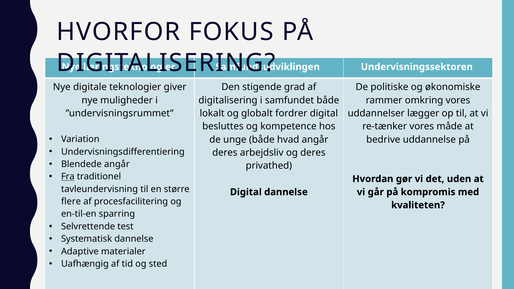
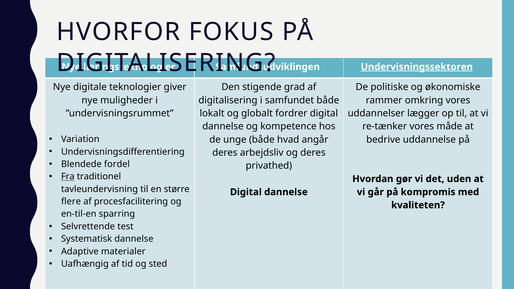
Undervisningssektoren underline: none -> present
besluttes at (223, 127): besluttes -> dannelse
Blendede angår: angår -> fordel
